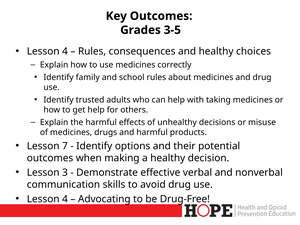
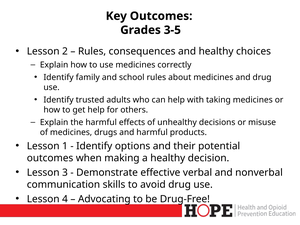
4 at (65, 51): 4 -> 2
7: 7 -> 1
